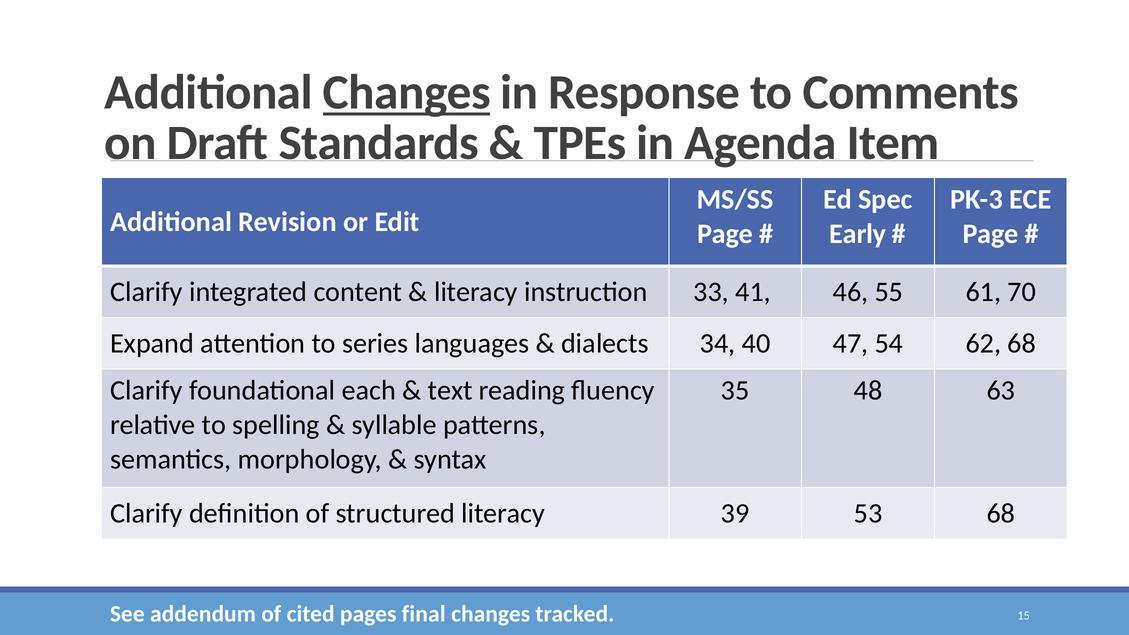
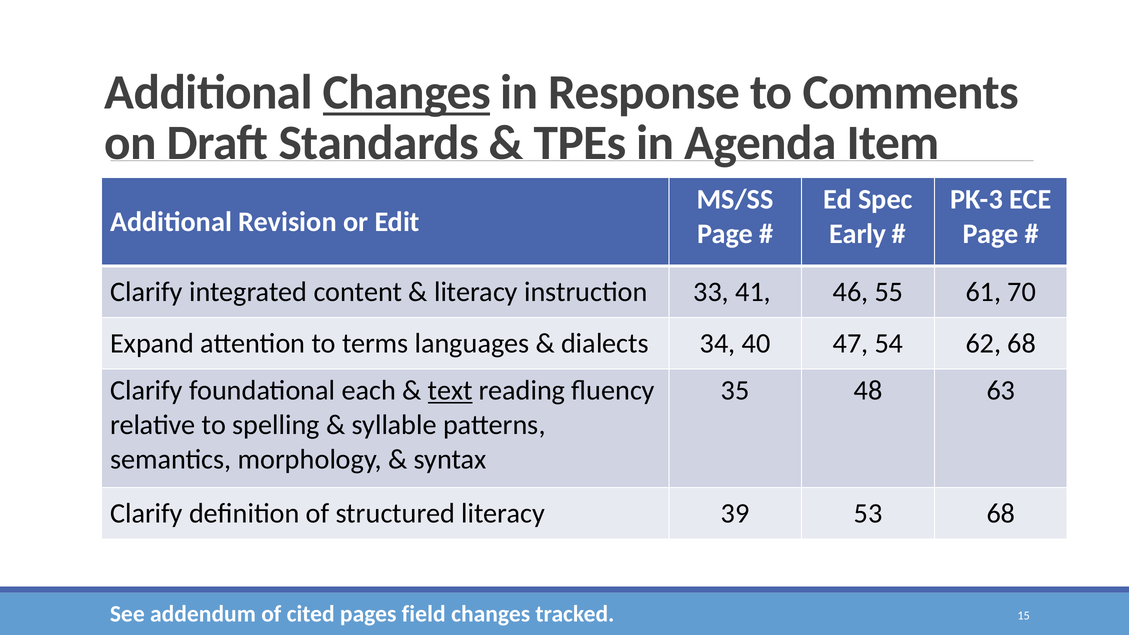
series: series -> terms
text underline: none -> present
final: final -> field
